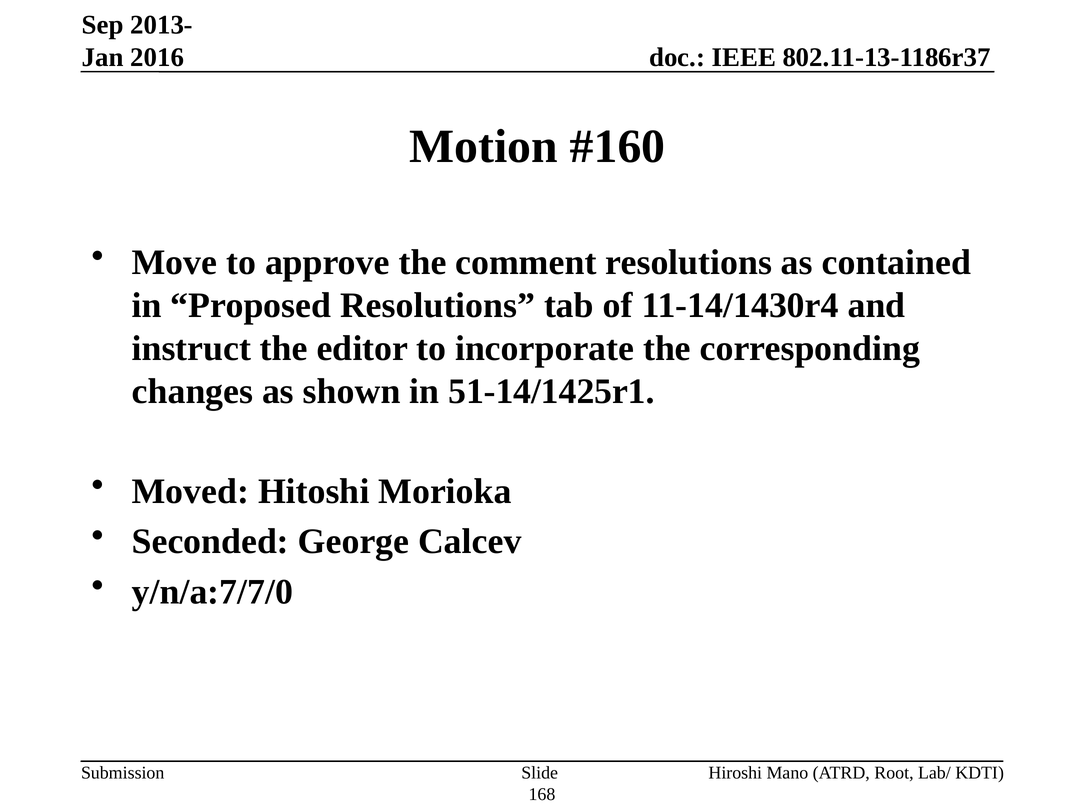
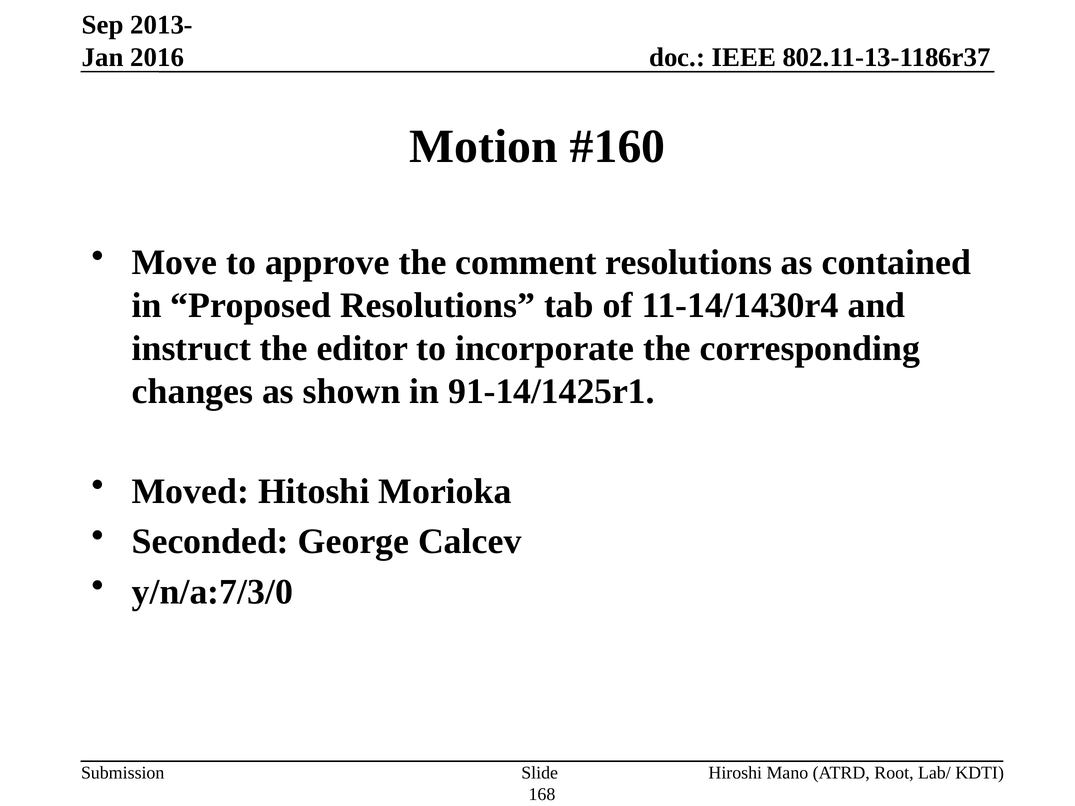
51-14/1425r1: 51-14/1425r1 -> 91-14/1425r1
y/n/a:7/7/0: y/n/a:7/7/0 -> y/n/a:7/3/0
